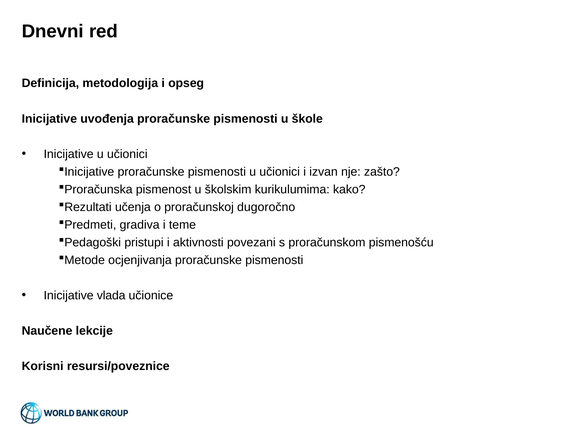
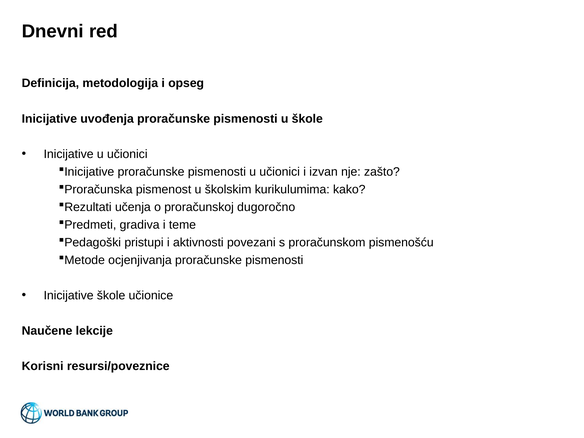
Inicijative vlada: vlada -> škole
